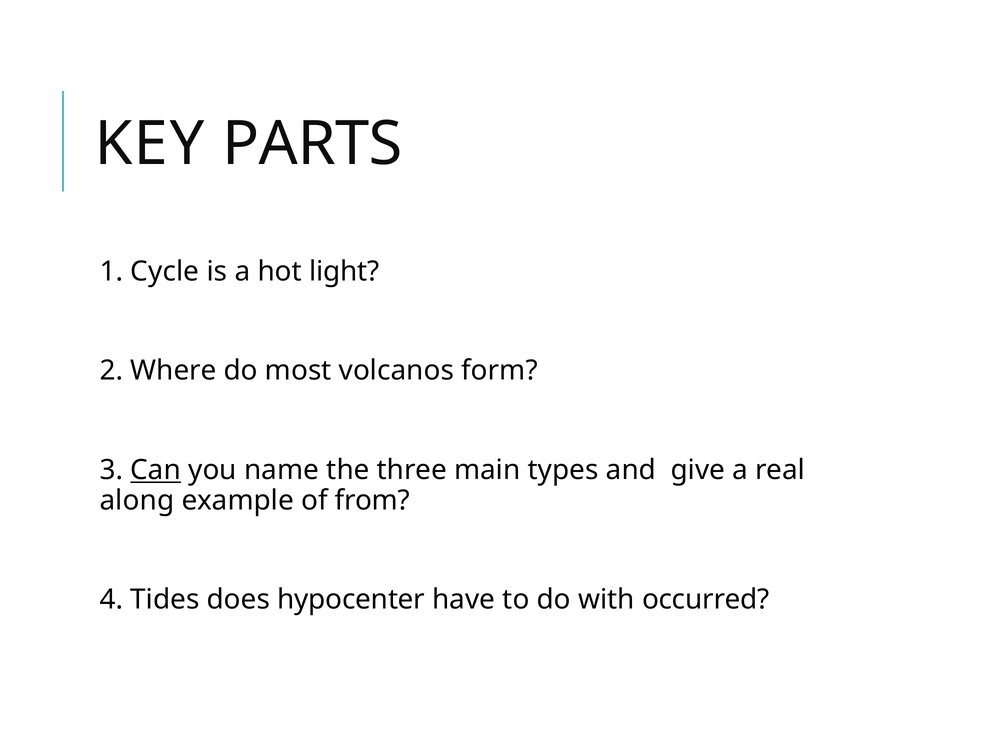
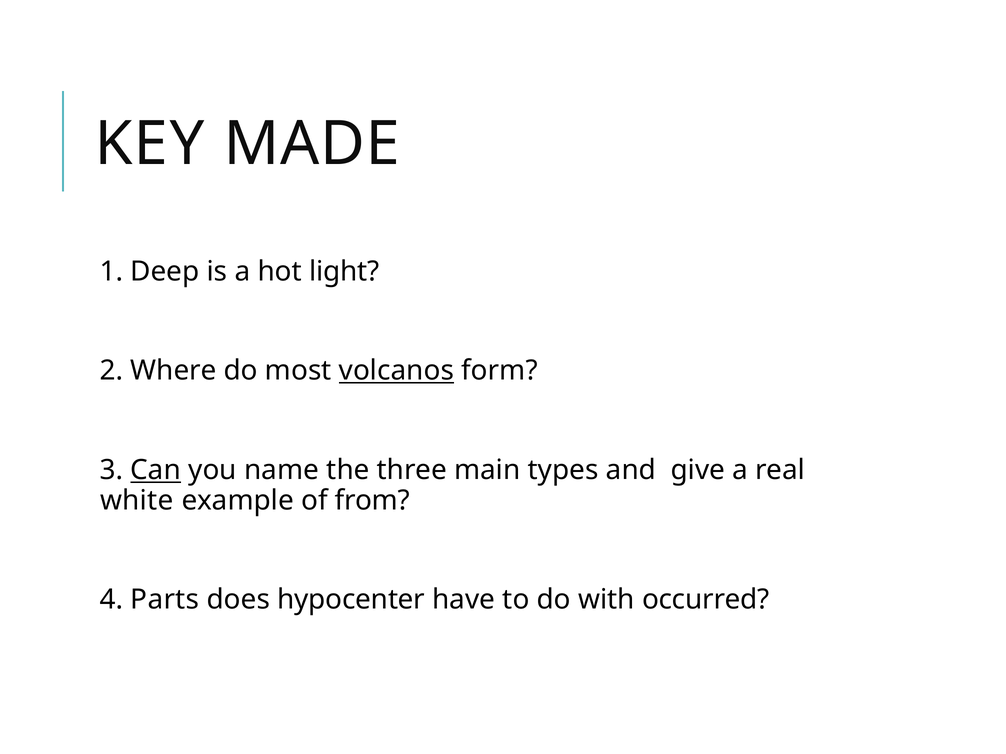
PARTS: PARTS -> MADE
Cycle: Cycle -> Deep
volcanos underline: none -> present
along: along -> white
Tides: Tides -> Parts
